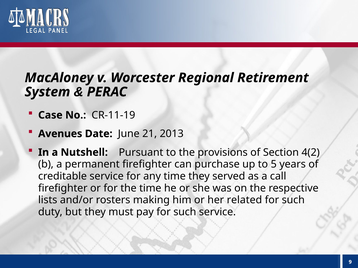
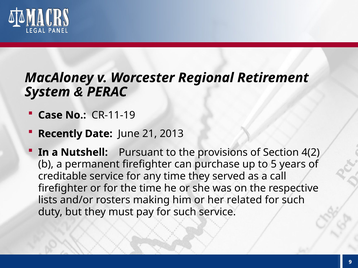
Avenues: Avenues -> Recently
